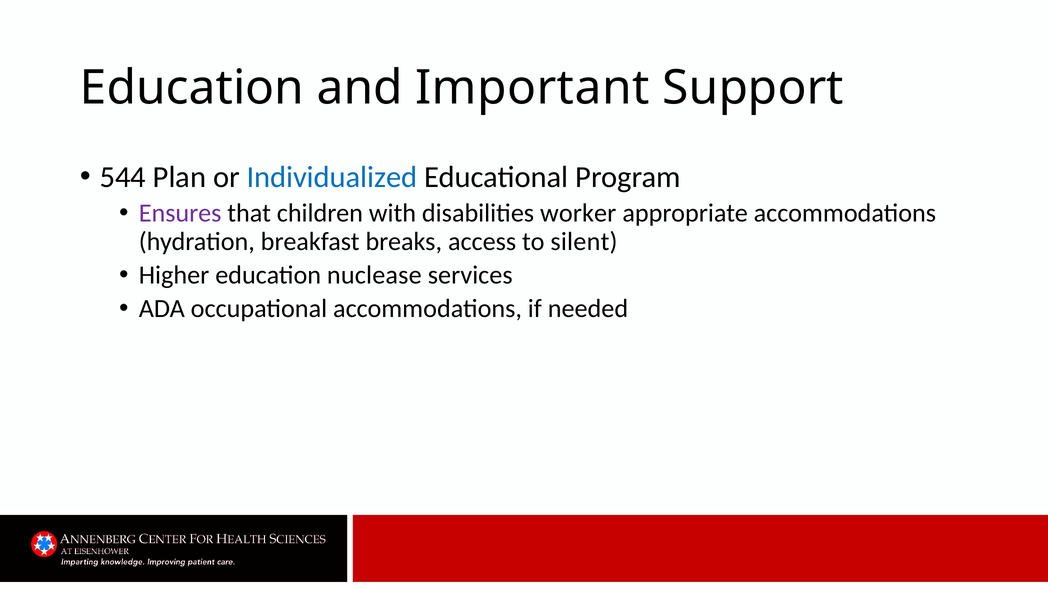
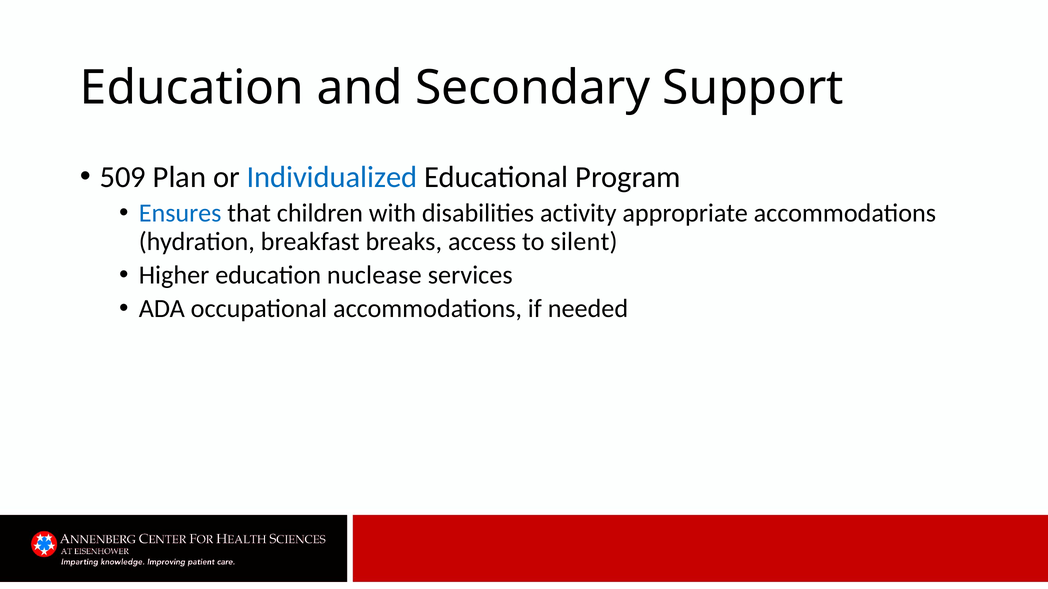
Important: Important -> Secondary
544: 544 -> 509
Ensures colour: purple -> blue
worker: worker -> activity
